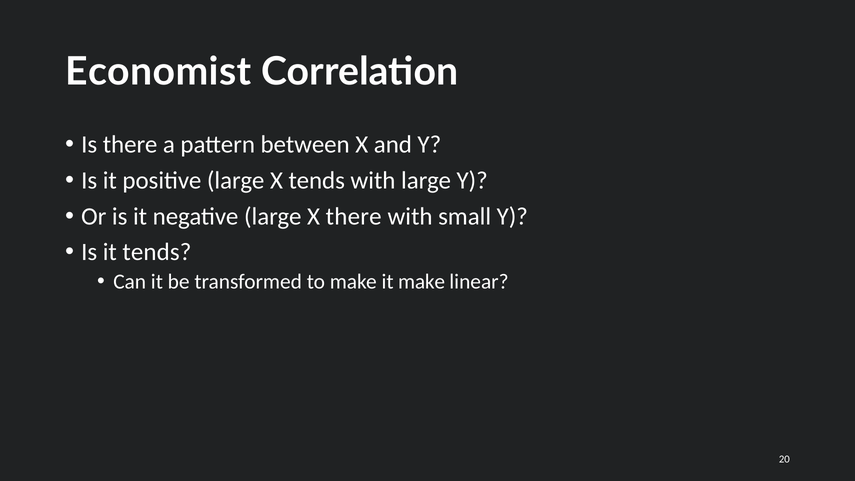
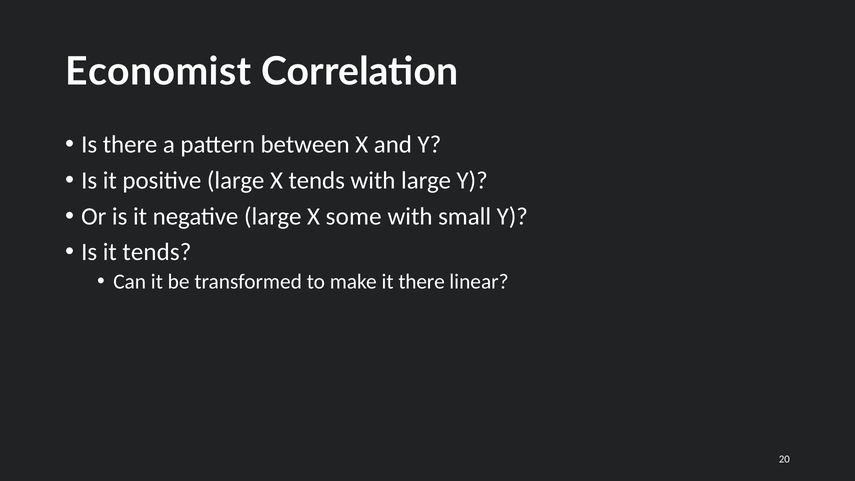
X there: there -> some
it make: make -> there
